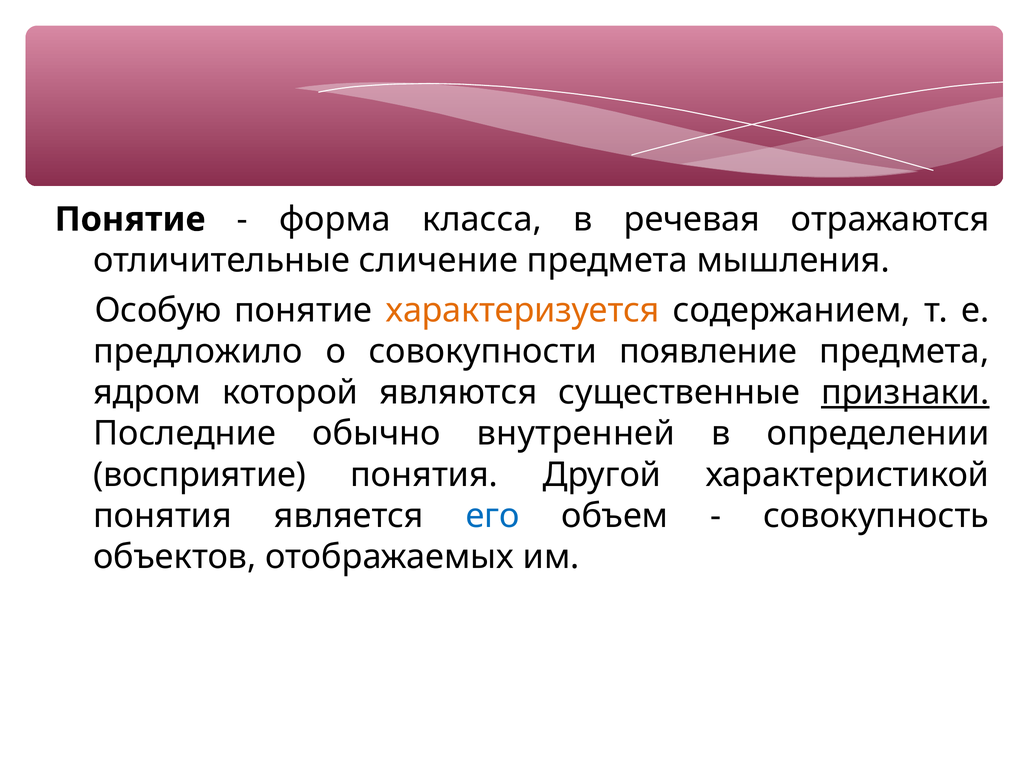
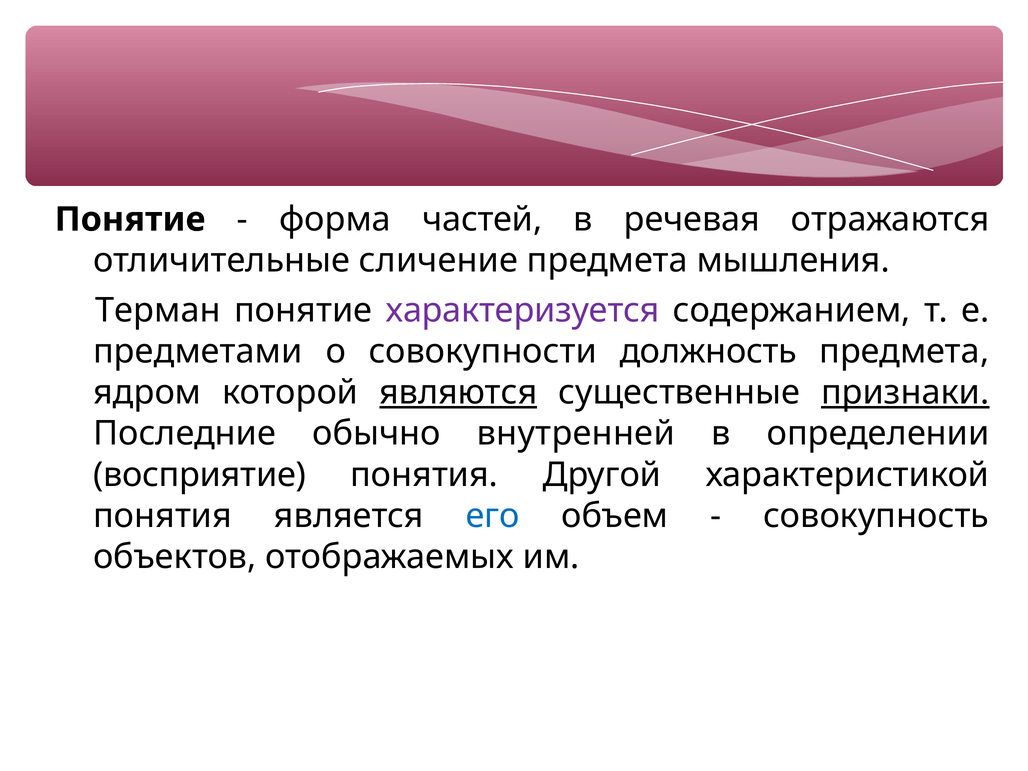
класса: класса -> частей
Особую: Особую -> Терман
характеризуется colour: orange -> purple
предложило: предложило -> предметами
появление: появление -> должность
являются underline: none -> present
